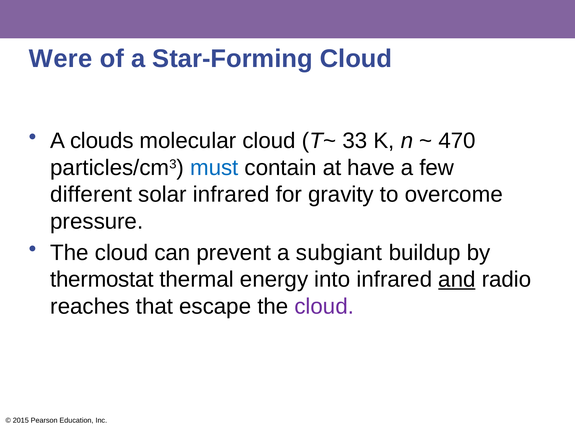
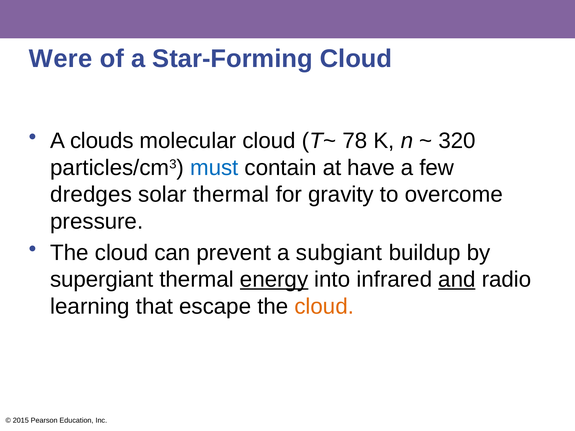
33: 33 -> 78
470: 470 -> 320
different: different -> dredges
solar infrared: infrared -> thermal
thermostat: thermostat -> supergiant
energy underline: none -> present
reaches: reaches -> learning
cloud at (324, 307) colour: purple -> orange
